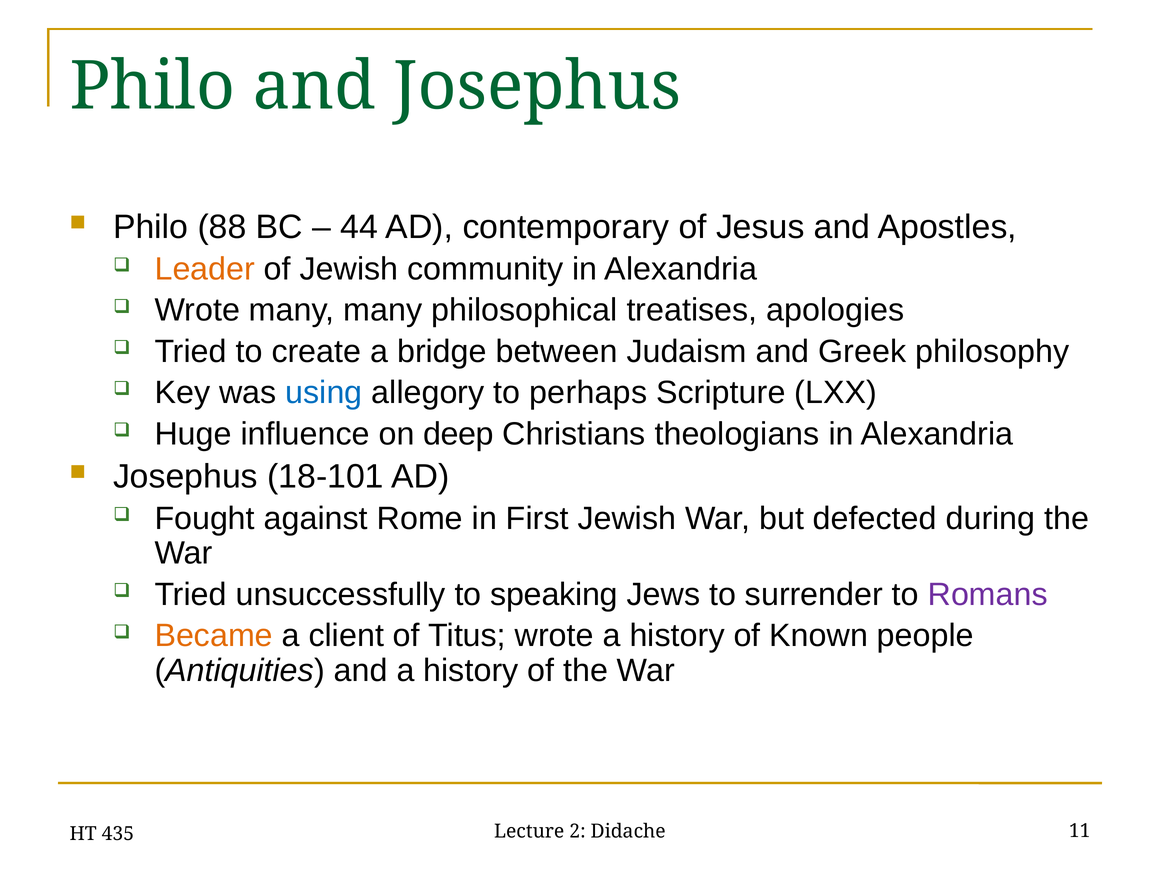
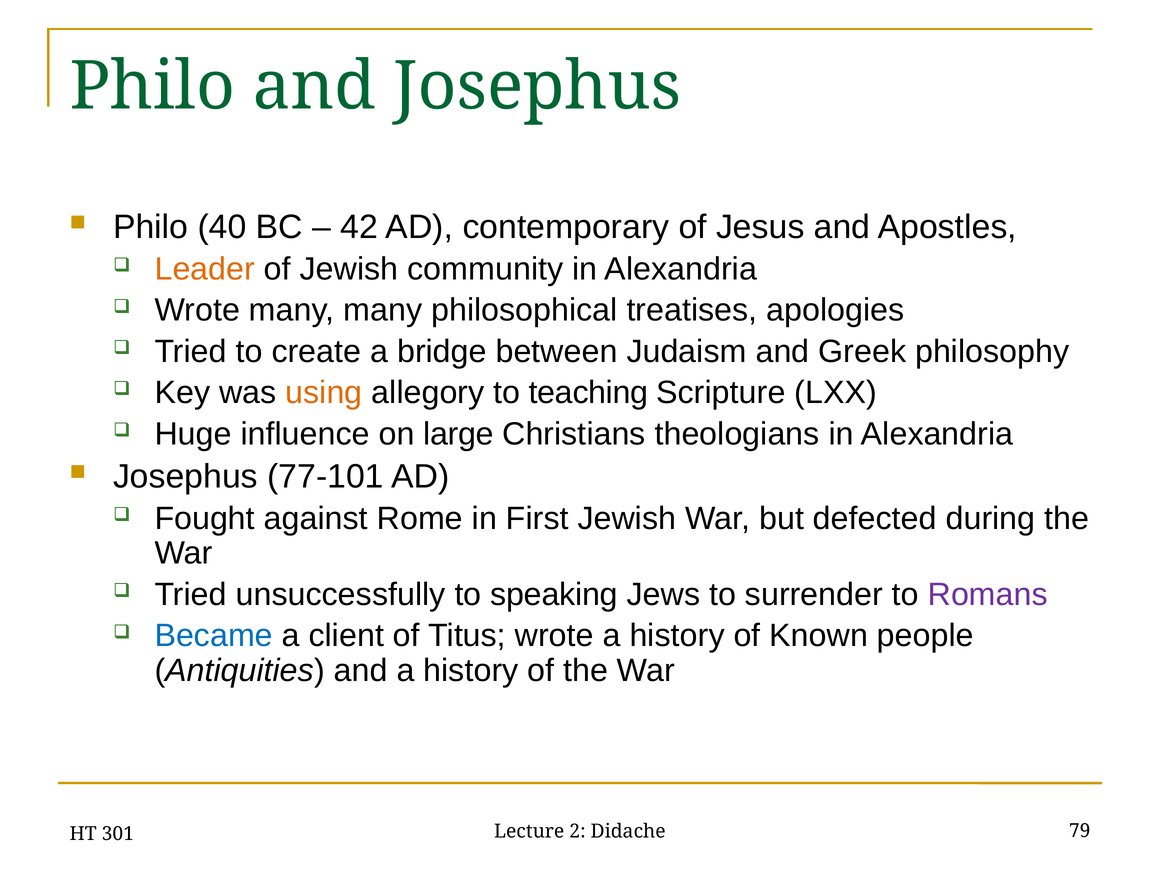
88: 88 -> 40
44: 44 -> 42
using colour: blue -> orange
perhaps: perhaps -> teaching
deep: deep -> large
18-101: 18-101 -> 77-101
Became colour: orange -> blue
11: 11 -> 79
435: 435 -> 301
